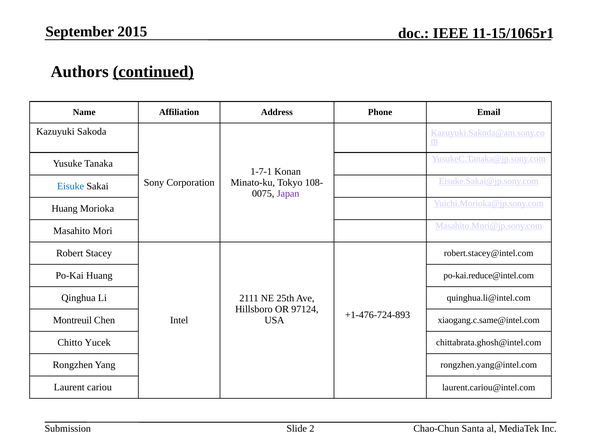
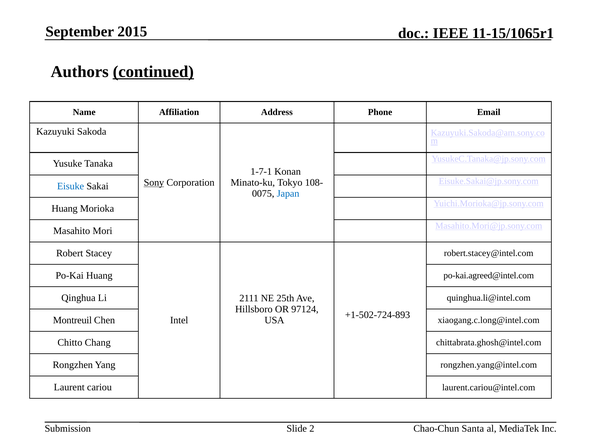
Sony underline: none -> present
Japan colour: purple -> blue
po-kai.reduce@intel.com: po-kai.reduce@intel.com -> po-kai.agreed@intel.com
+1-476-724-893: +1-476-724-893 -> +1-502-724-893
xiaogang.c.same@intel.com: xiaogang.c.same@intel.com -> xiaogang.c.long@intel.com
Yucek: Yucek -> Chang
